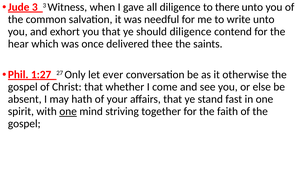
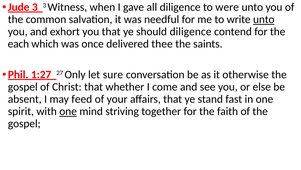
there: there -> were
unto at (264, 19) underline: none -> present
hear: hear -> each
ever: ever -> sure
hath: hath -> feed
